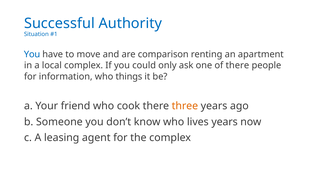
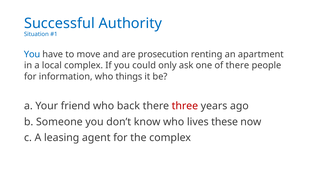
comparison: comparison -> prosecution
cook: cook -> back
three colour: orange -> red
lives years: years -> these
